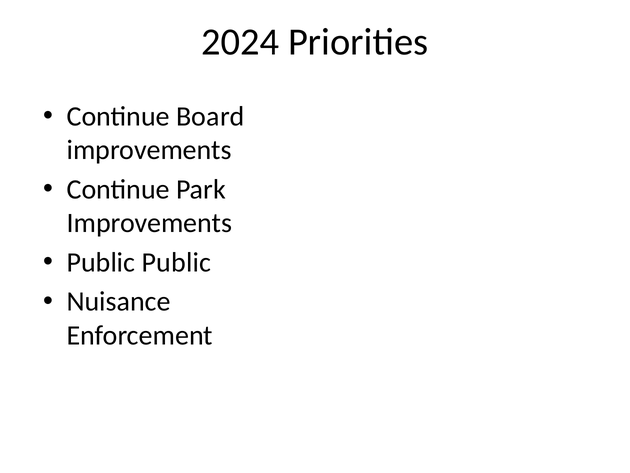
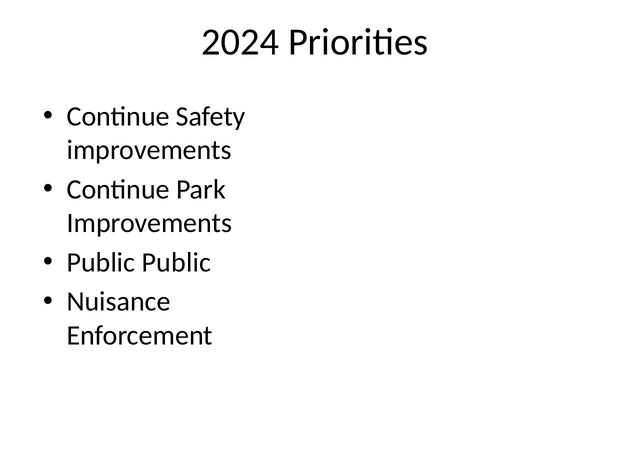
Board: Board -> Safety
